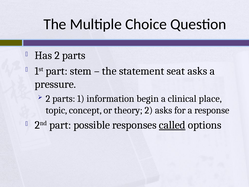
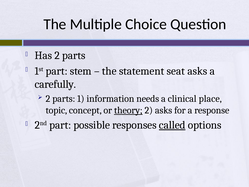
pressure: pressure -> carefully
begin: begin -> needs
theory underline: none -> present
